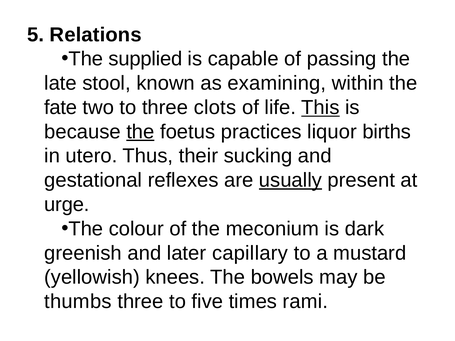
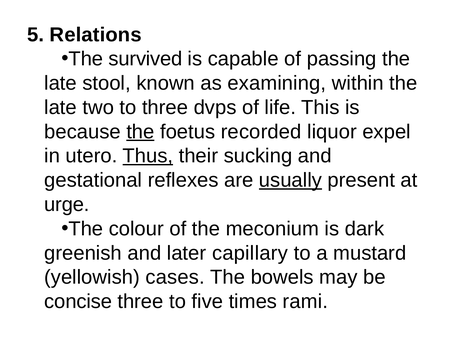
supplied: supplied -> survived
fate at (61, 108): fate -> late
clots: clots -> dvps
This underline: present -> none
practices: practices -> recorded
births: births -> expel
Thus underline: none -> present
knees: knees -> cases
thumbs: thumbs -> concise
